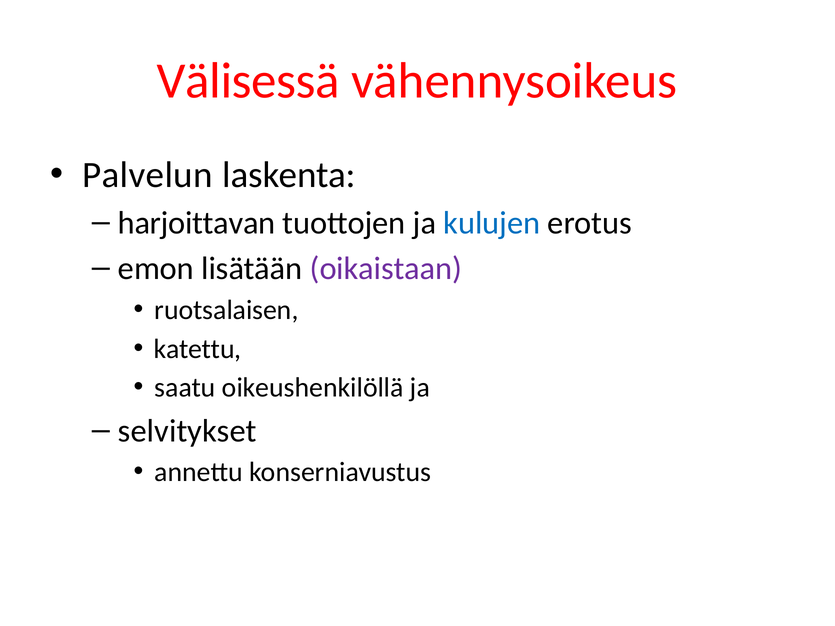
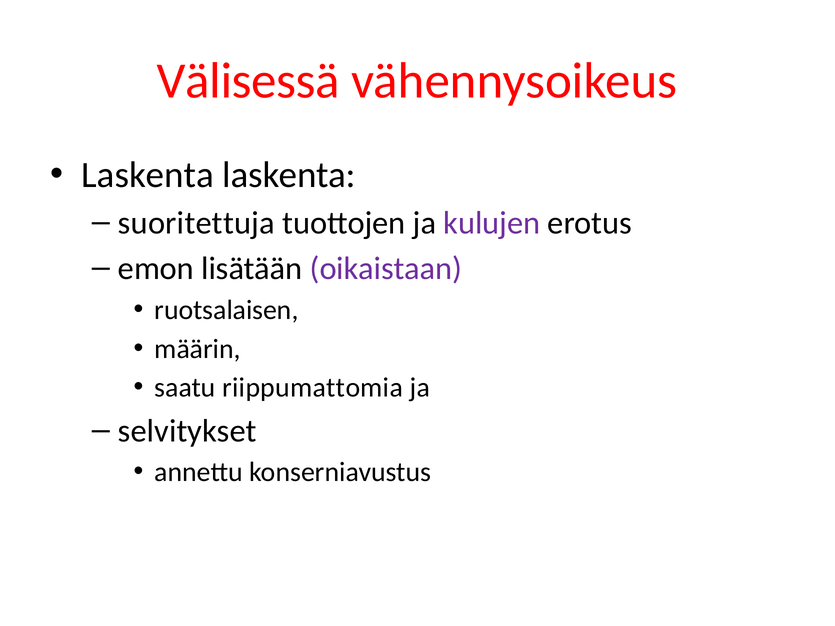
Palvelun at (147, 175): Palvelun -> Laskenta
harjoittavan: harjoittavan -> suoritettuja
kulujen colour: blue -> purple
katettu: katettu -> määrin
oikeushenkilöllä: oikeushenkilöllä -> riippumattomia
